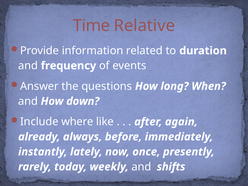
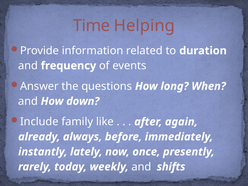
Relative: Relative -> Helping
where: where -> family
